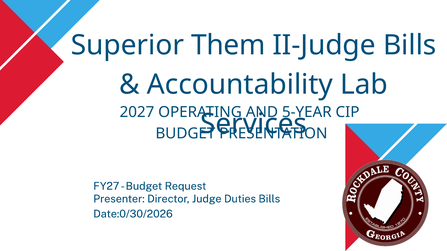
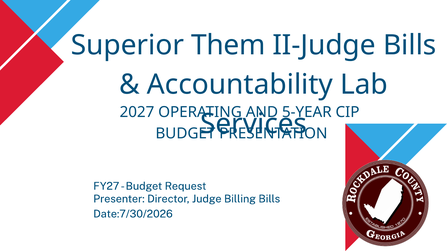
Duties: Duties -> Billing
Date:0/30/2026: Date:0/30/2026 -> Date:7/30/2026
